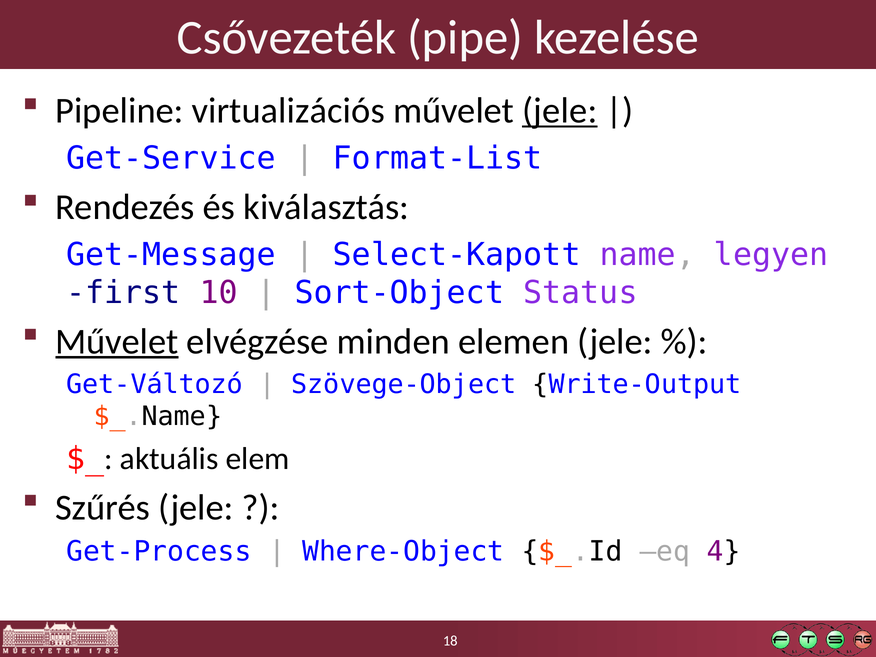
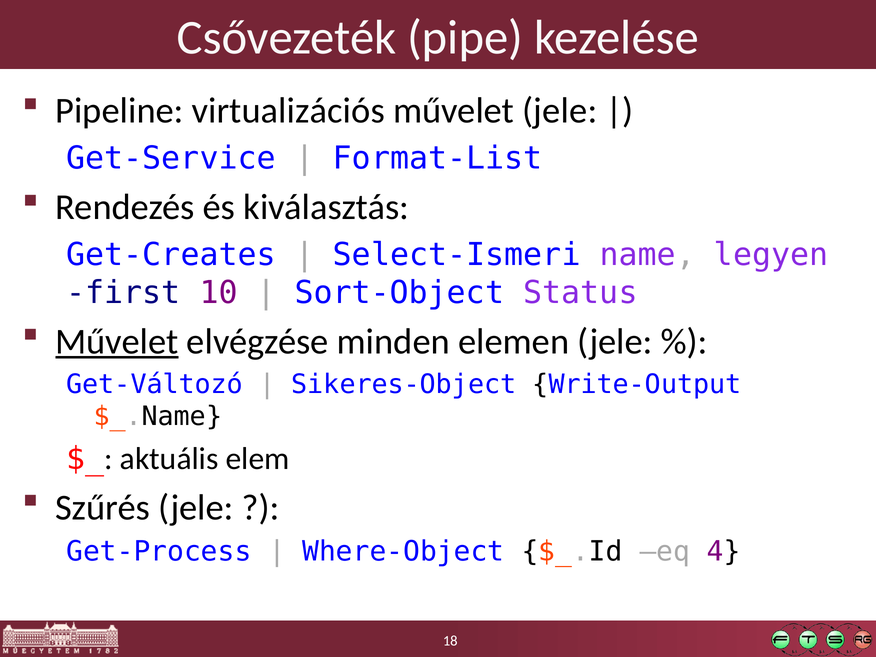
jele at (560, 111) underline: present -> none
Get-Message: Get-Message -> Get-Creates
Select-Kapott: Select-Kapott -> Select-Ismeri
Szövege-Object: Szövege-Object -> Sikeres-Object
